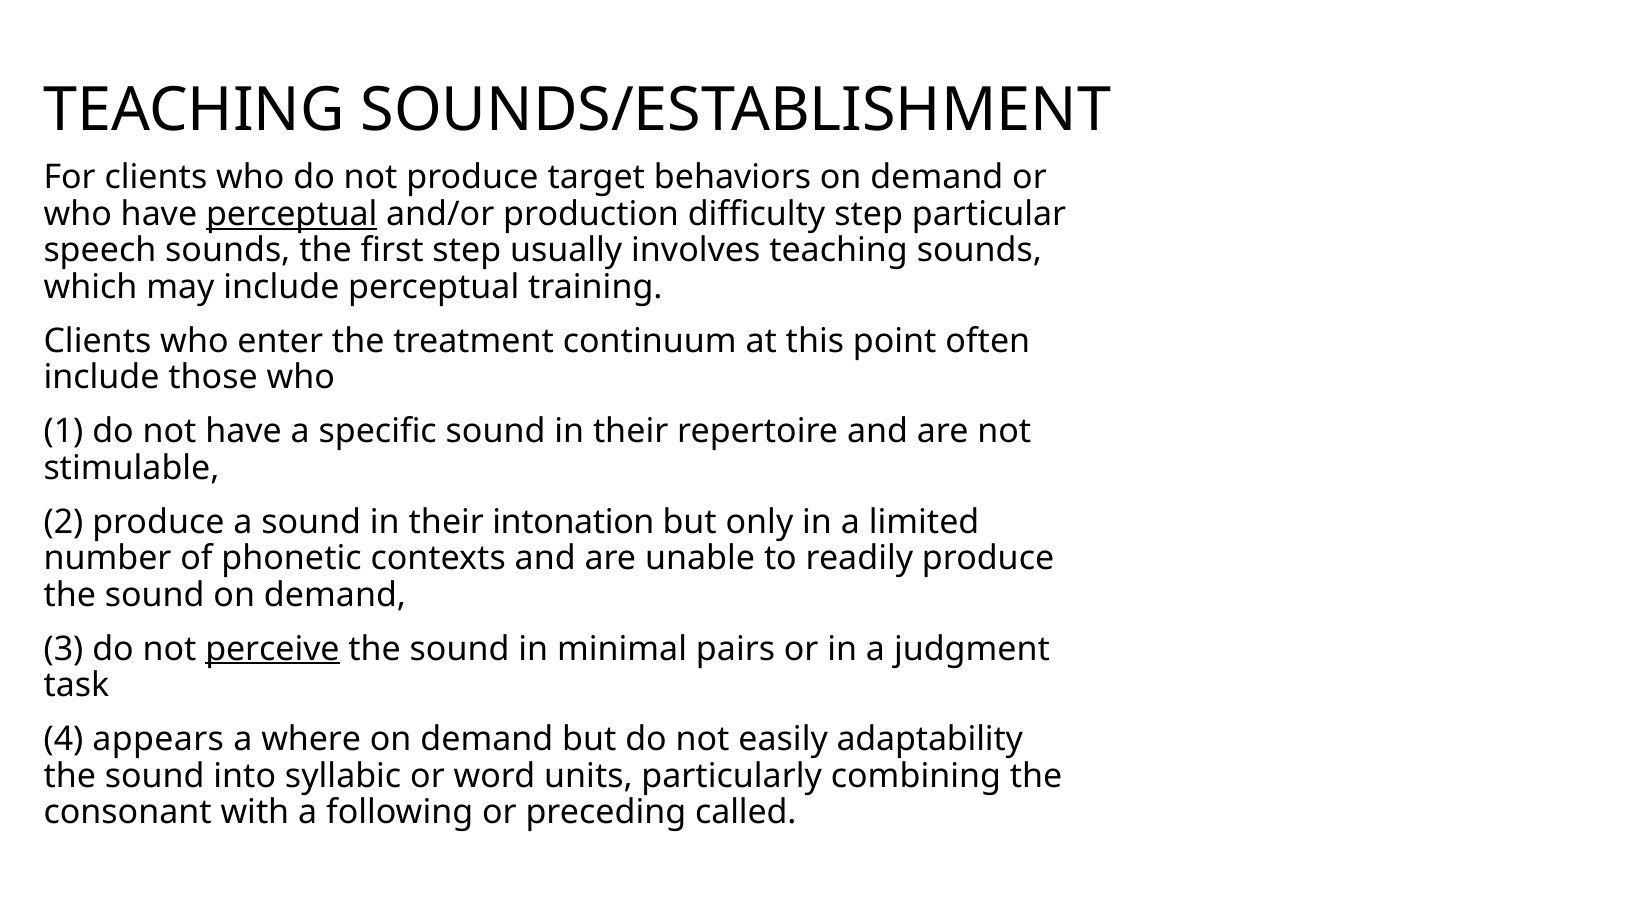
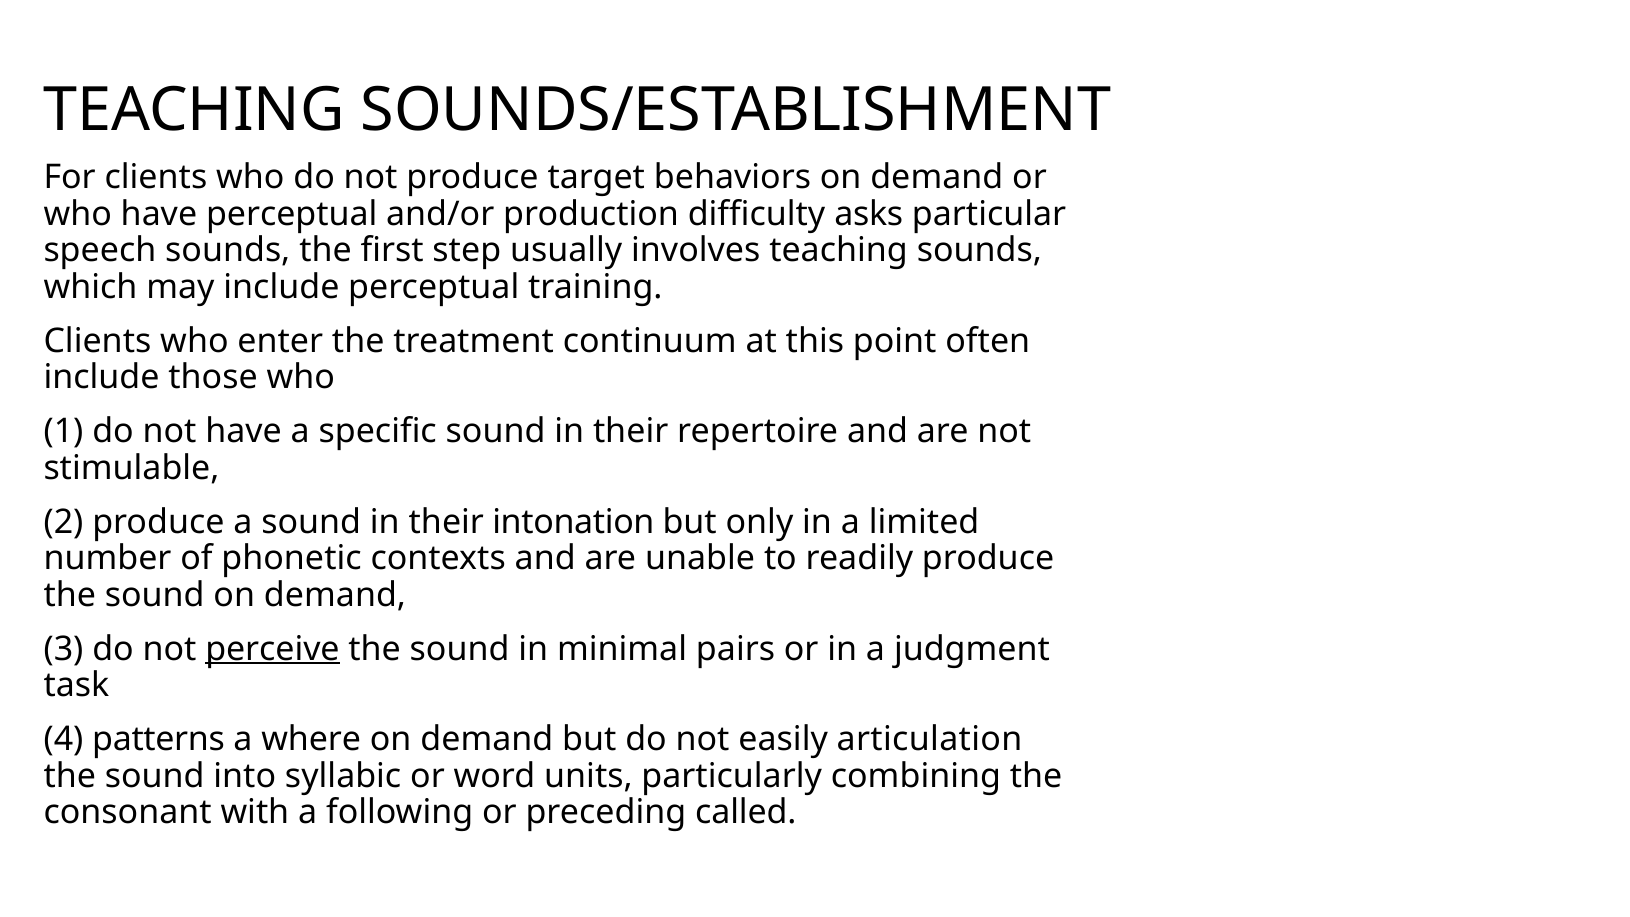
perceptual at (292, 214) underline: present -> none
difficulty step: step -> asks
appears: appears -> patterns
adaptability: adaptability -> articulation
